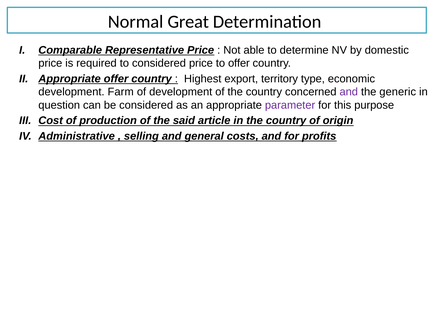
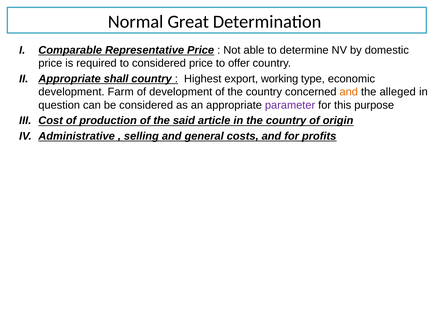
Appropriate offer: offer -> shall
territory: territory -> working
and at (349, 92) colour: purple -> orange
generic: generic -> alleged
